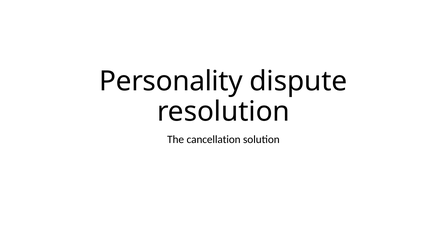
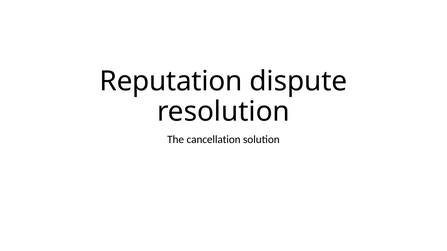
Personality: Personality -> Reputation
